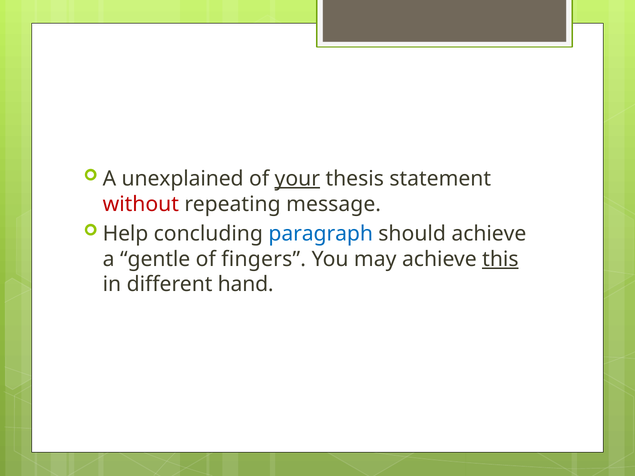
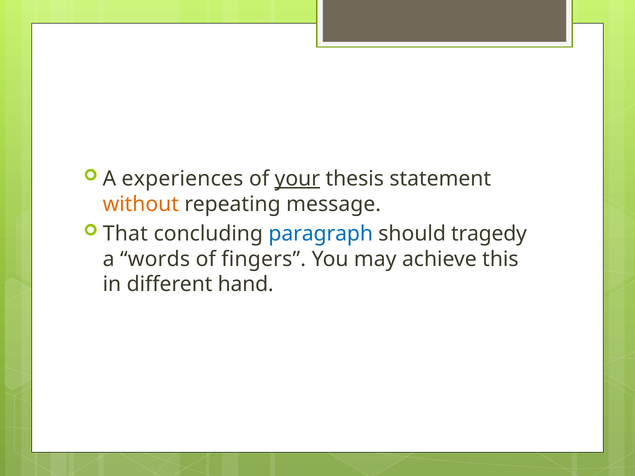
unexplained: unexplained -> experiences
without colour: red -> orange
Help: Help -> That
should achieve: achieve -> tragedy
gentle: gentle -> words
this underline: present -> none
